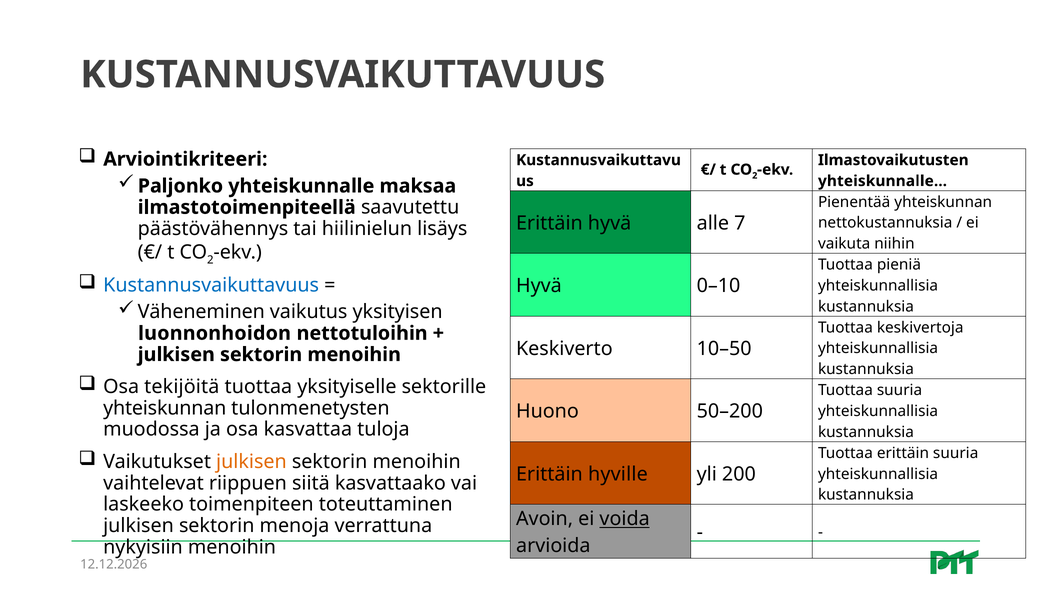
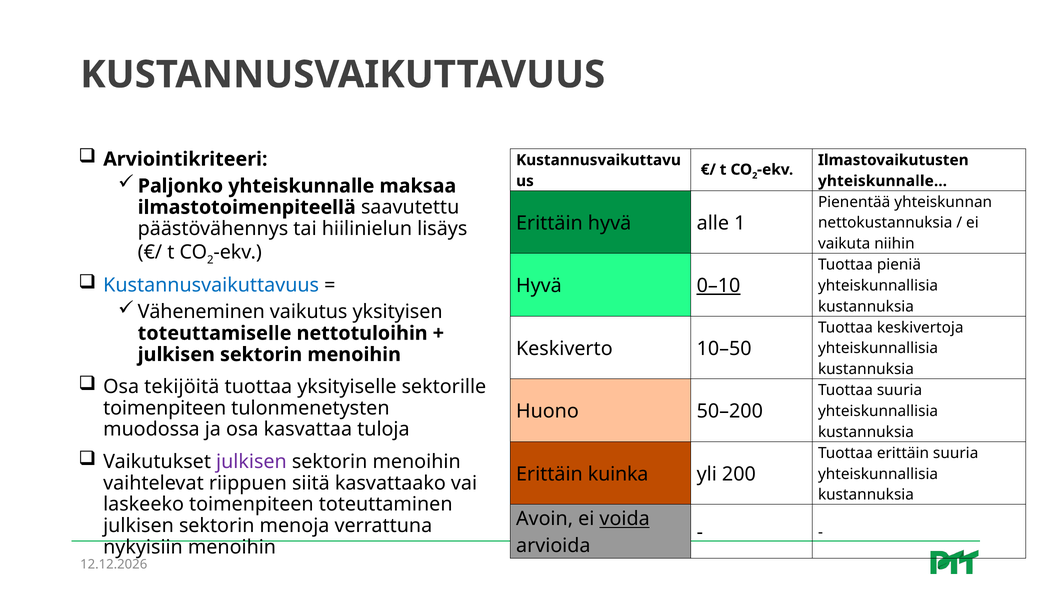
7: 7 -> 1
0–10 underline: none -> present
luonnonhoidon: luonnonhoidon -> toteuttamiselle
yhteiskunnan at (165, 408): yhteiskunnan -> toimenpiteen
julkisen at (251, 462) colour: orange -> purple
hyville: hyville -> kuinka
